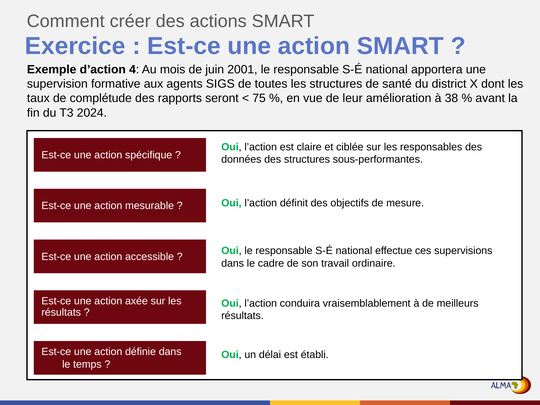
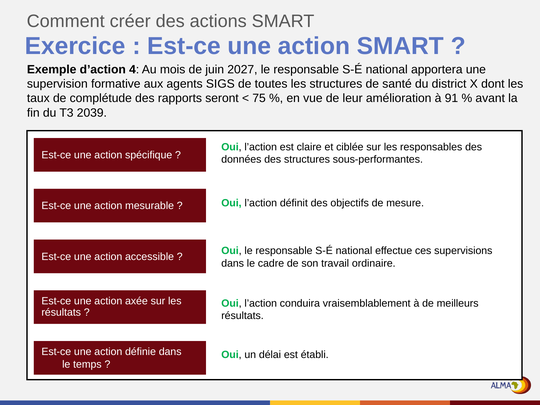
2001: 2001 -> 2027
38: 38 -> 91
2024: 2024 -> 2039
